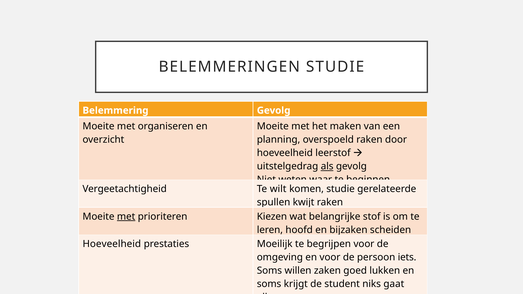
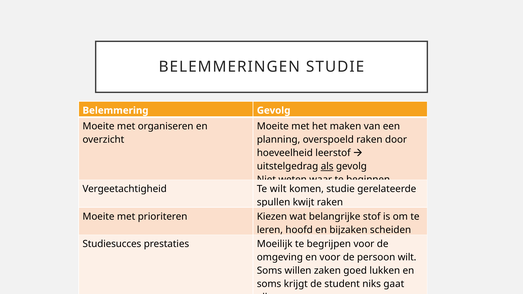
met at (126, 217) underline: present -> none
Hoeveelheid at (112, 244): Hoeveelheid -> Studiesucces
persoon iets: iets -> wilt
